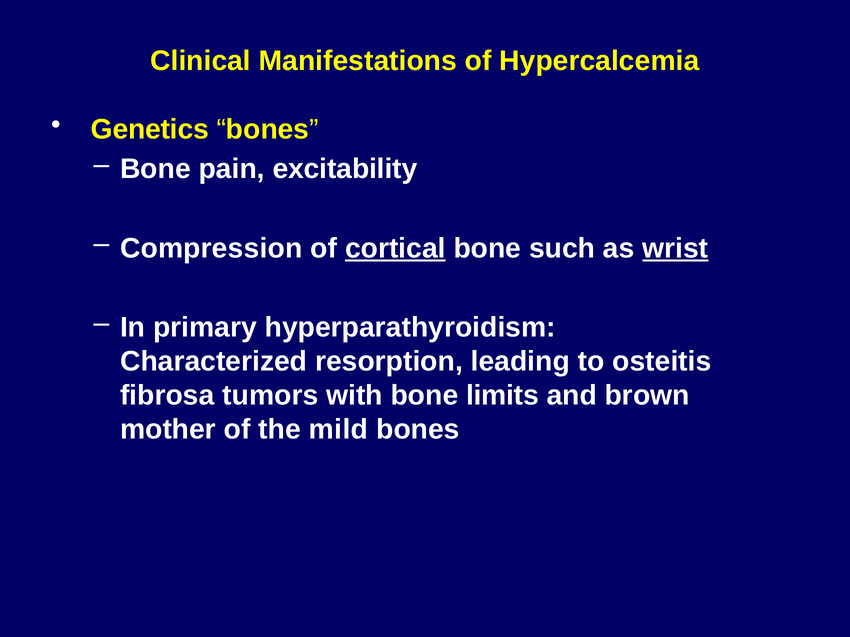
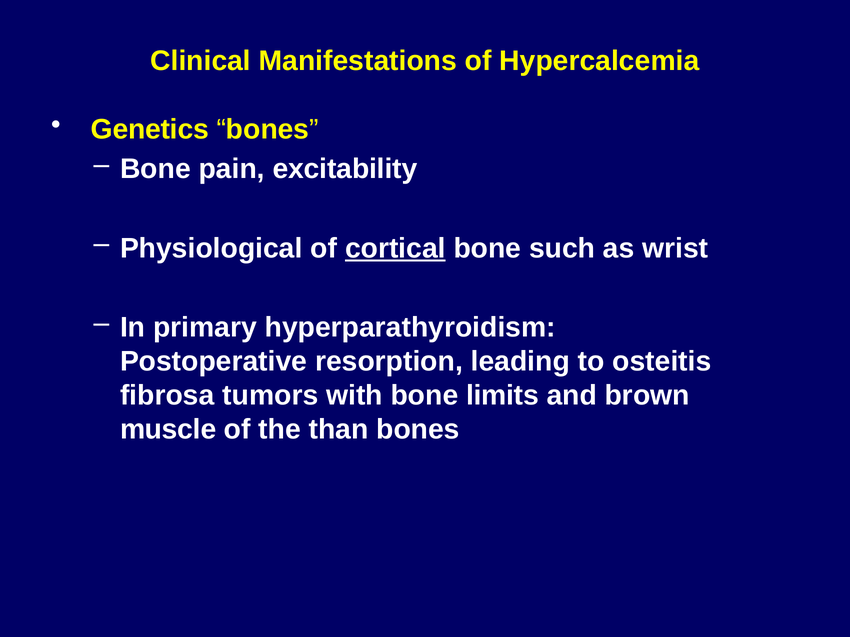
Compression: Compression -> Physiological
wrist underline: present -> none
Characterized: Characterized -> Postoperative
mother: mother -> muscle
mild: mild -> than
